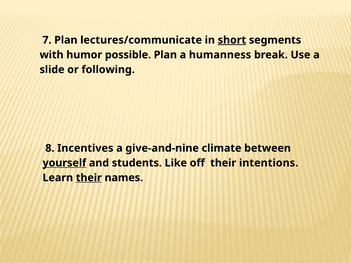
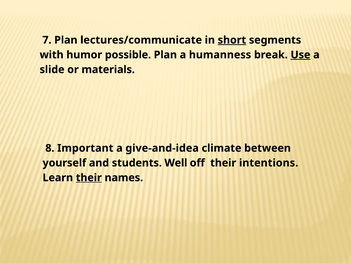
Use underline: none -> present
following: following -> materials
Incentives: Incentives -> Important
give-and-nine: give-and-nine -> give-and-idea
yourself underline: present -> none
Like: Like -> Well
